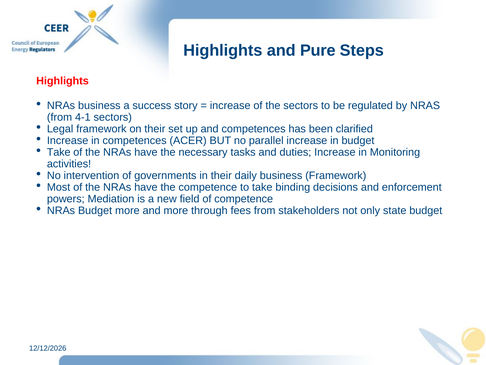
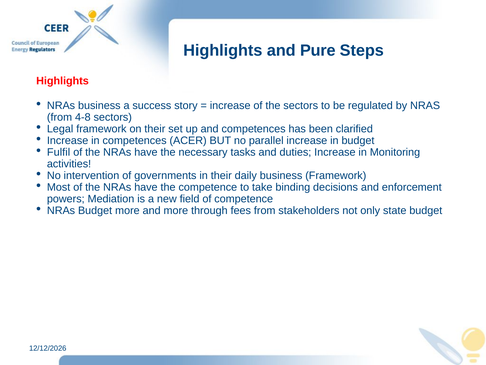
4-1: 4-1 -> 4-8
Take at (59, 152): Take -> Fulfil
